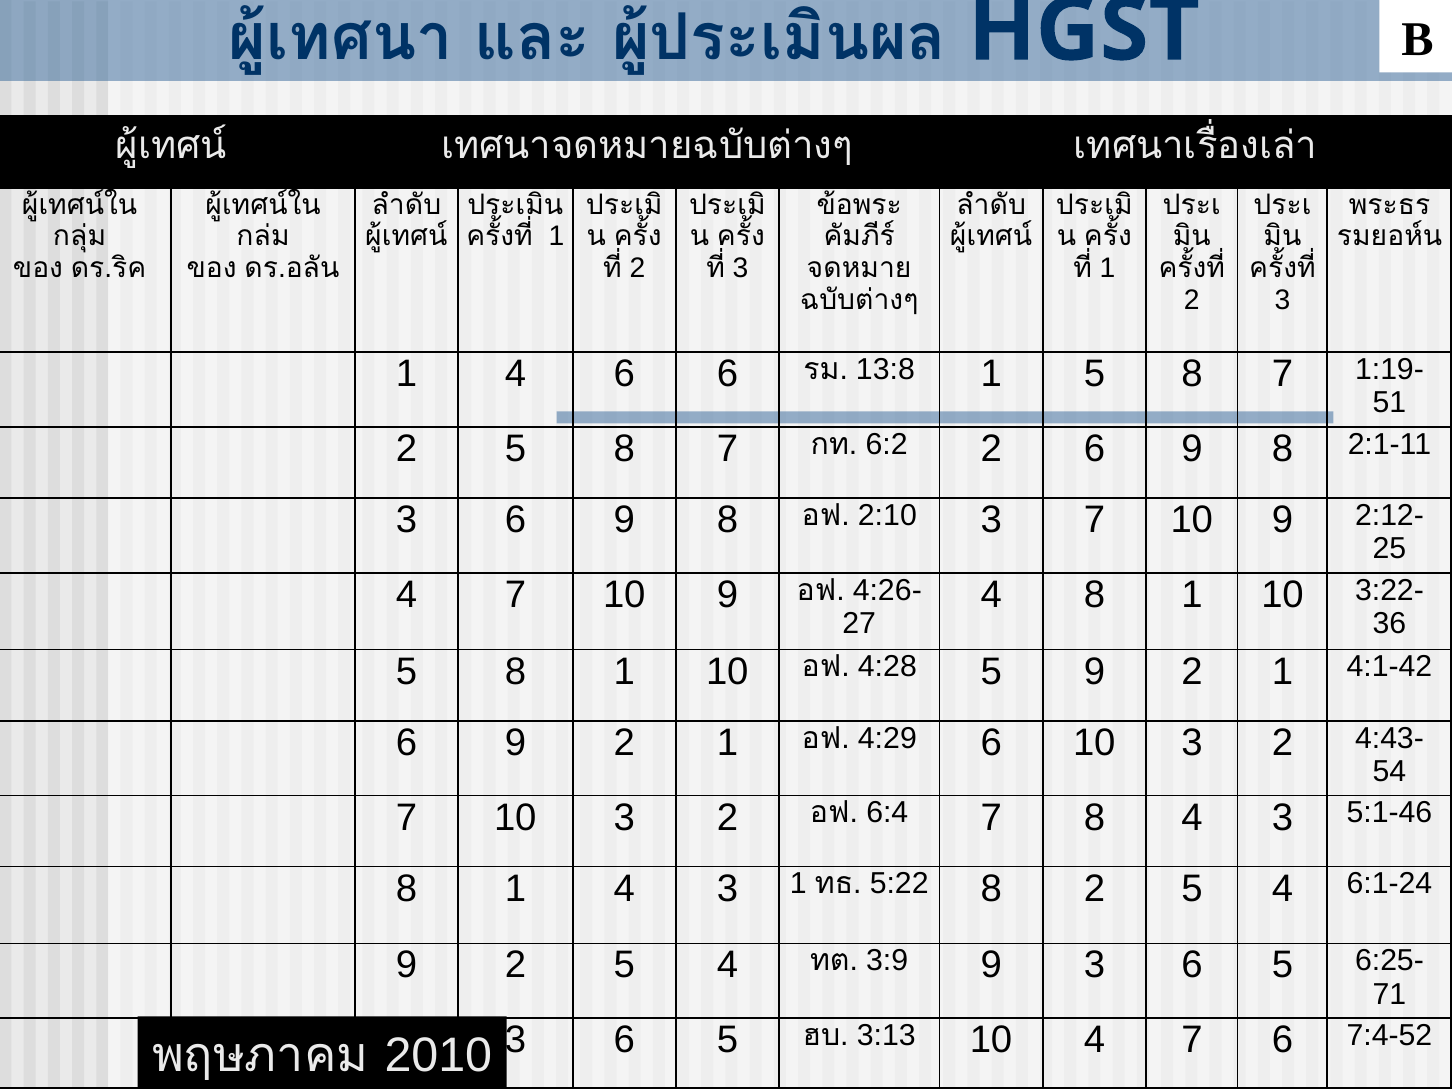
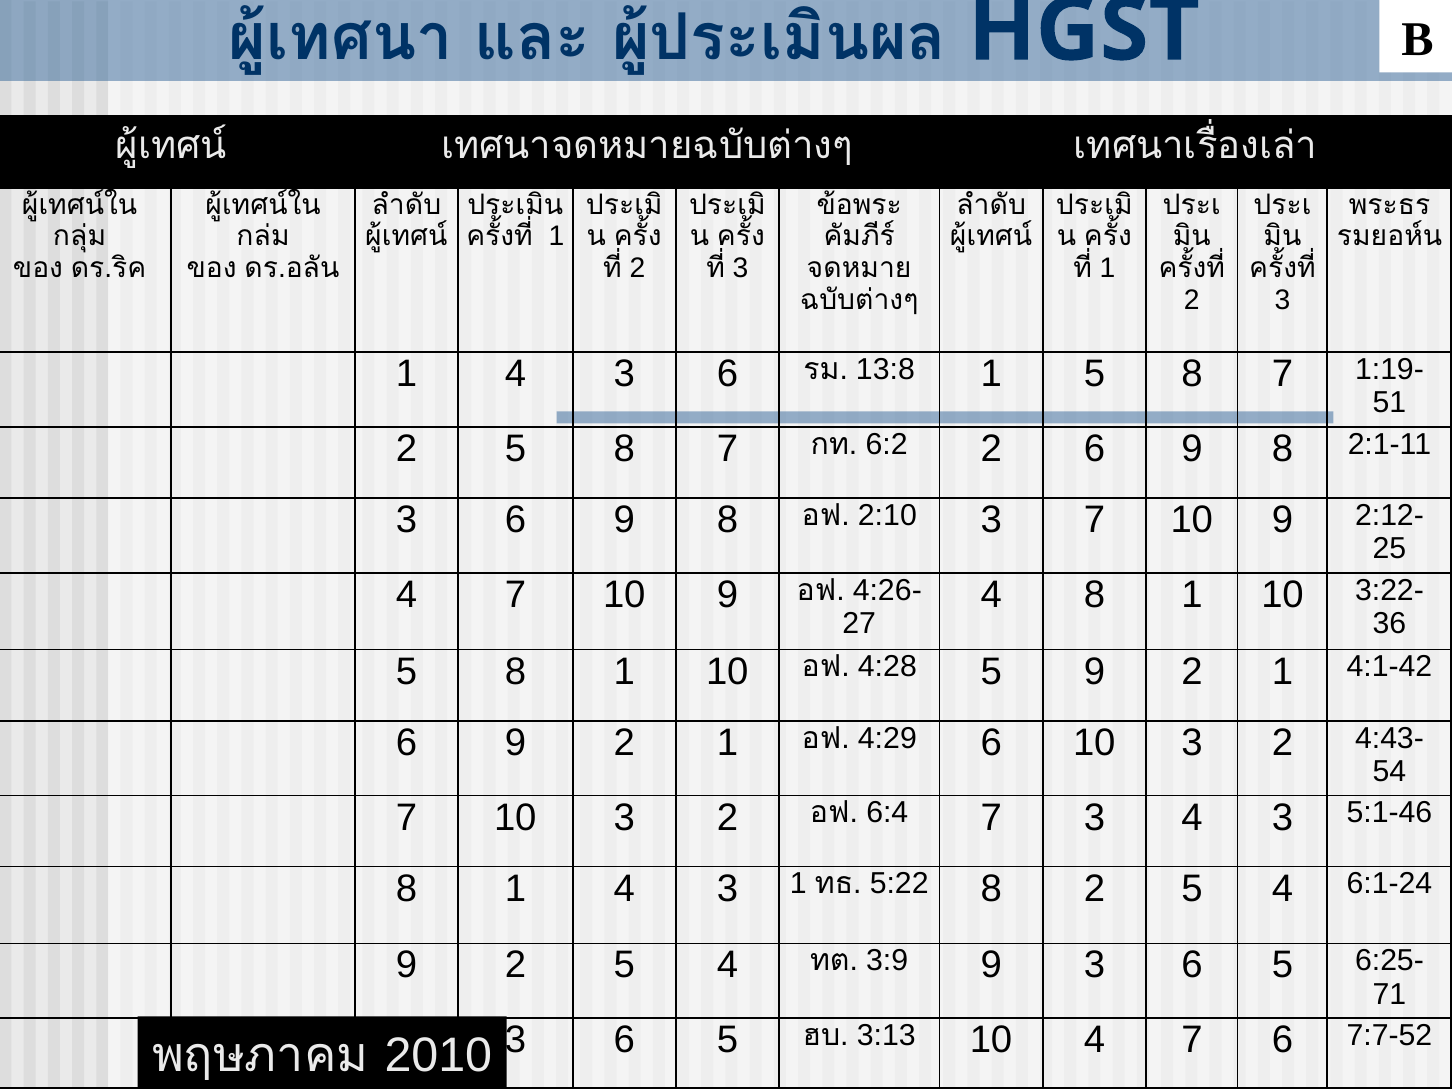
6 at (624, 374): 6 -> 3
7 8: 8 -> 3
7:4-52: 7:4-52 -> 7:7-52
